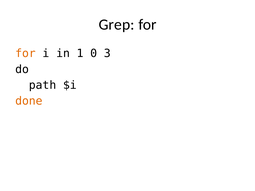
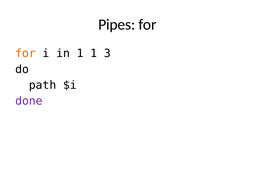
Grep: Grep -> Pipes
1 0: 0 -> 1
done colour: orange -> purple
